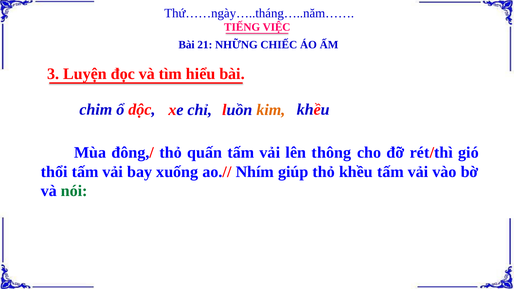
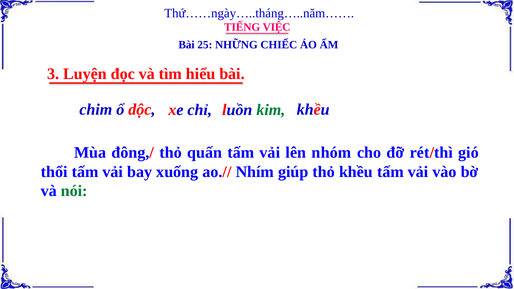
21: 21 -> 25
kim colour: orange -> green
thông: thông -> nhóm
